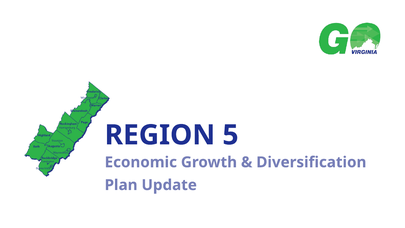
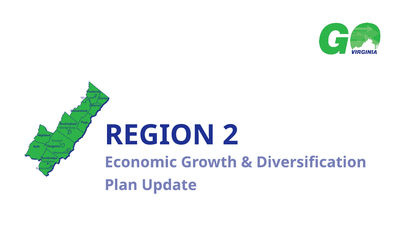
5: 5 -> 2
